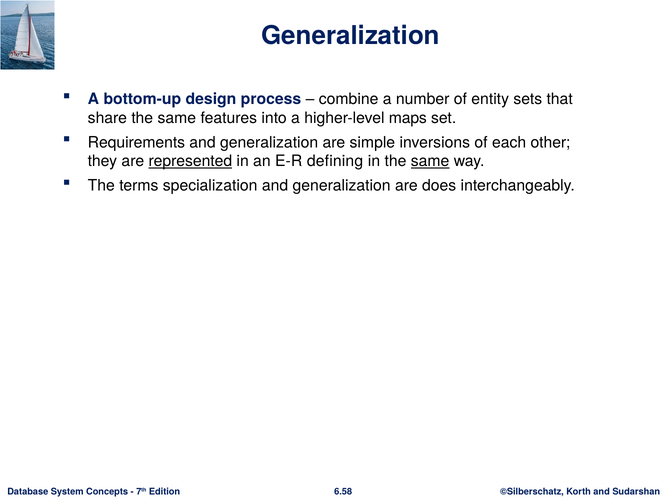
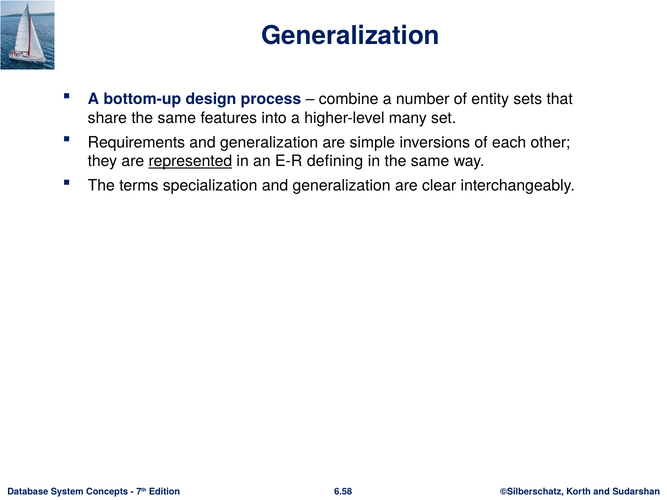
maps: maps -> many
same at (430, 161) underline: present -> none
does: does -> clear
